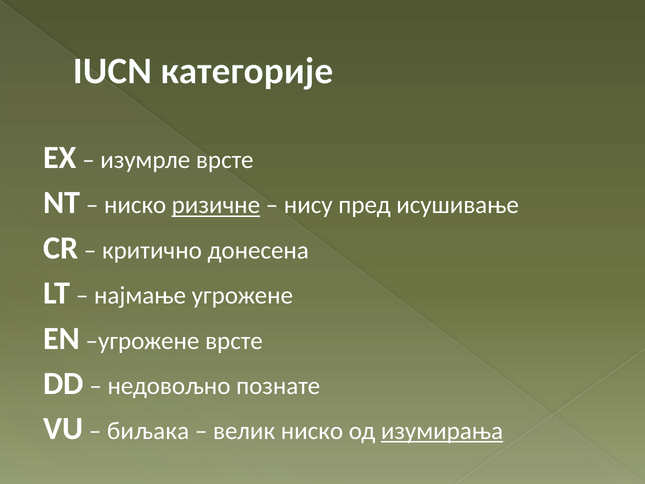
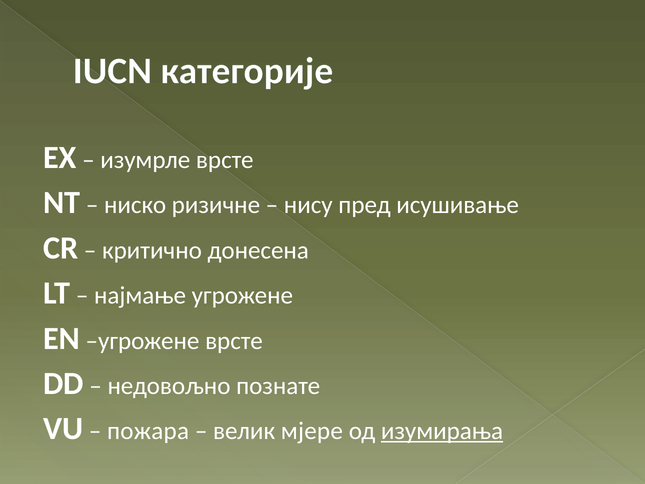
ризичне underline: present -> none
биљака: биљака -> пожара
велик ниско: ниско -> мјере
